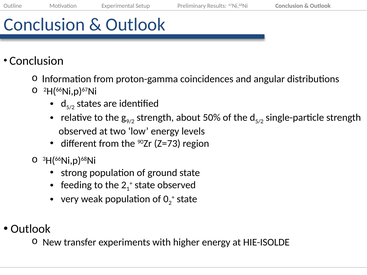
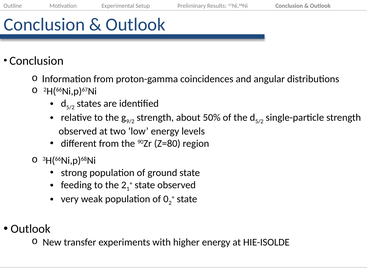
Z=73: Z=73 -> Z=80
